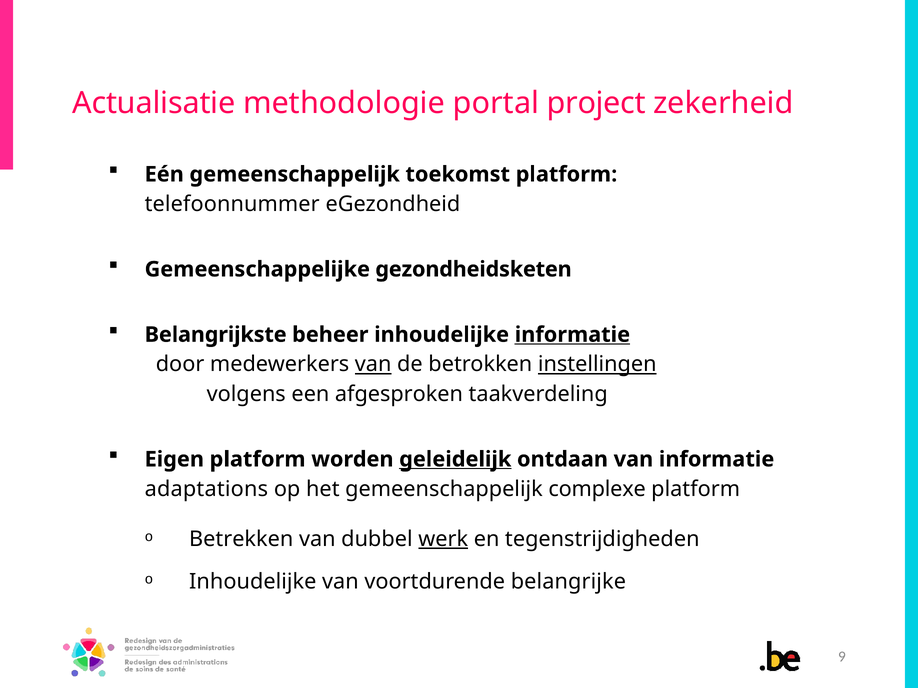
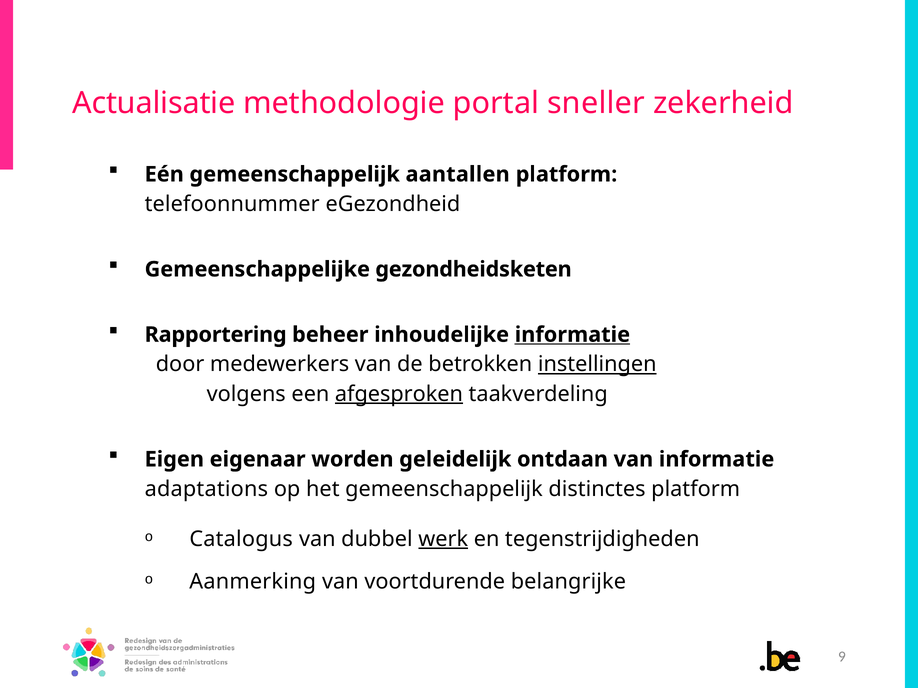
project: project -> sneller
toekomst: toekomst -> aantallen
Belangrijkste: Belangrijkste -> Rapportering
van at (373, 365) underline: present -> none
afgesproken underline: none -> present
Eigen platform: platform -> eigenaar
geleidelijk underline: present -> none
complexe: complexe -> distinctes
Betrekken: Betrekken -> Catalogus
Inhoudelijke at (253, 582): Inhoudelijke -> Aanmerking
